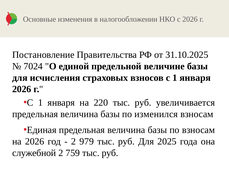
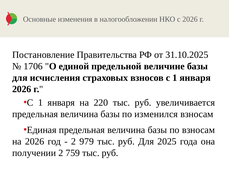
7024: 7024 -> 1706
служебной: служебной -> получении
